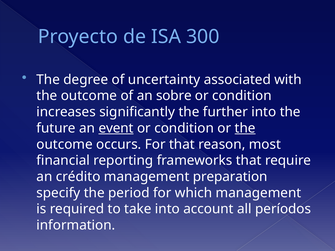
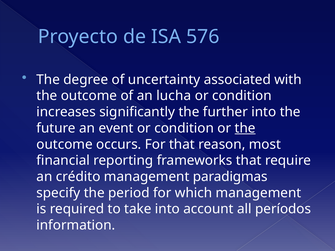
300: 300 -> 576
sobre: sobre -> lucha
event underline: present -> none
preparation: preparation -> paradigmas
